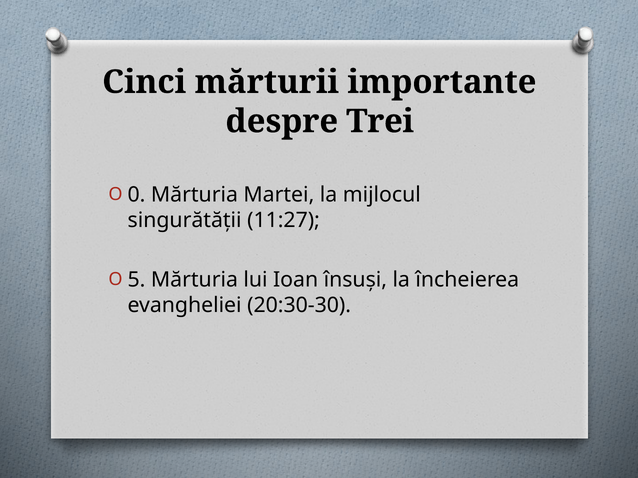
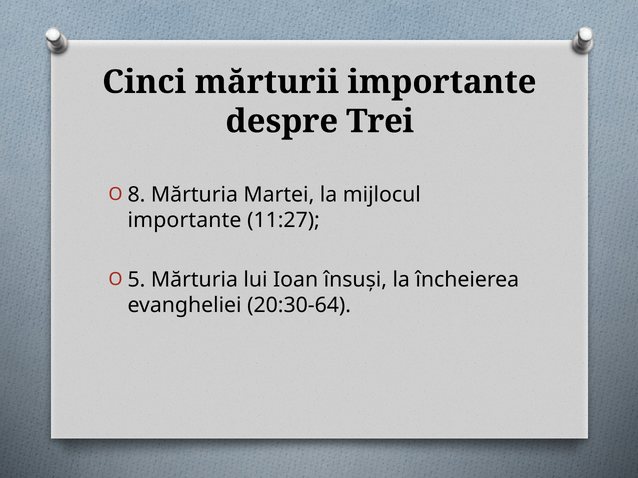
0: 0 -> 8
singurătății at (185, 221): singurătății -> importante
20:30-30: 20:30-30 -> 20:30-64
